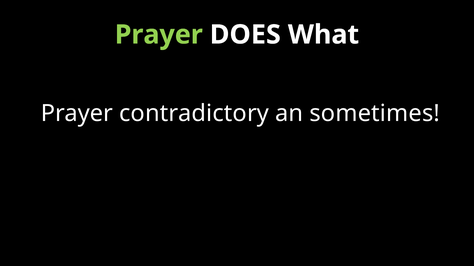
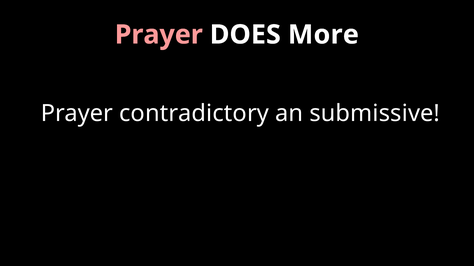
Prayer at (159, 35) colour: light green -> pink
What: What -> More
sometimes: sometimes -> submissive
